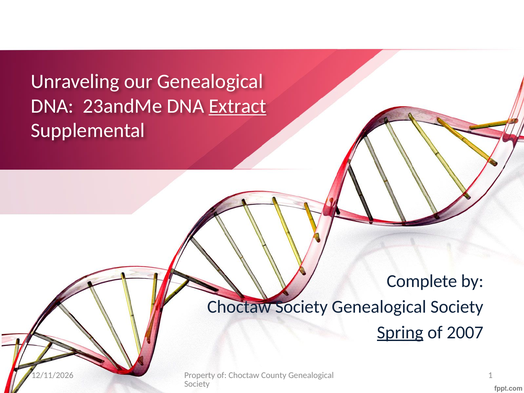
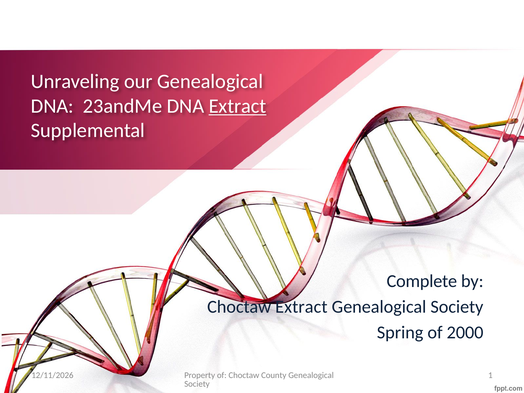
Choctaw Society: Society -> Extract
Spring underline: present -> none
2007: 2007 -> 2000
